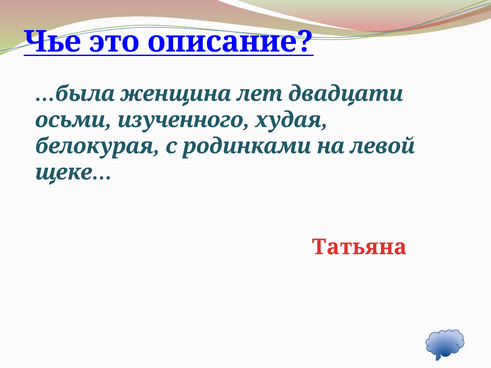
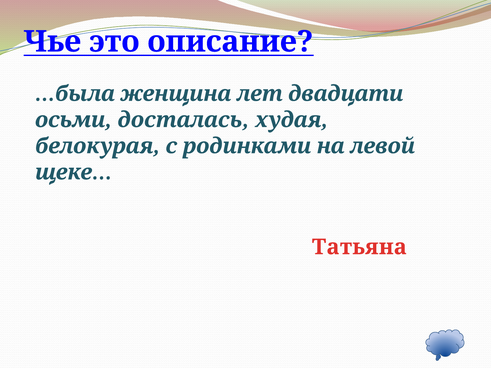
изученного: изученного -> досталась
